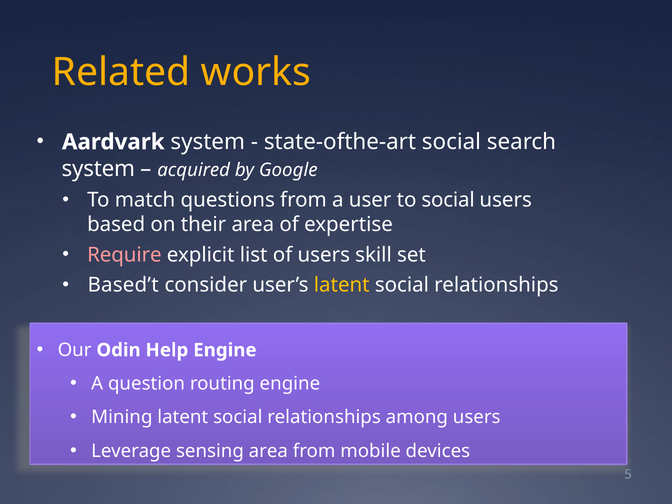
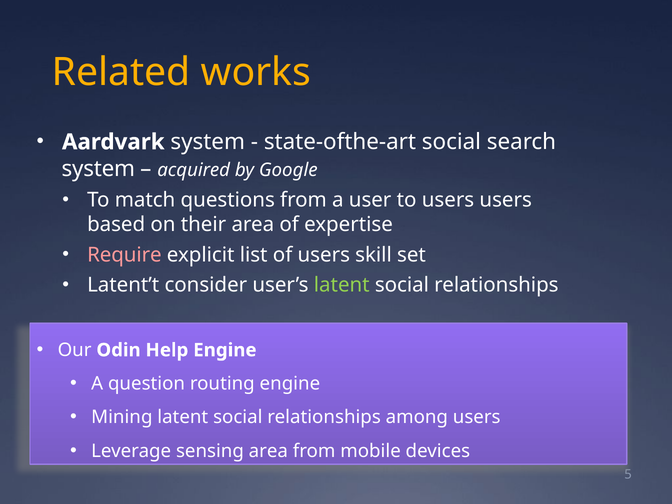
to social: social -> users
Based’t: Based’t -> Latent’t
latent at (342, 285) colour: yellow -> light green
